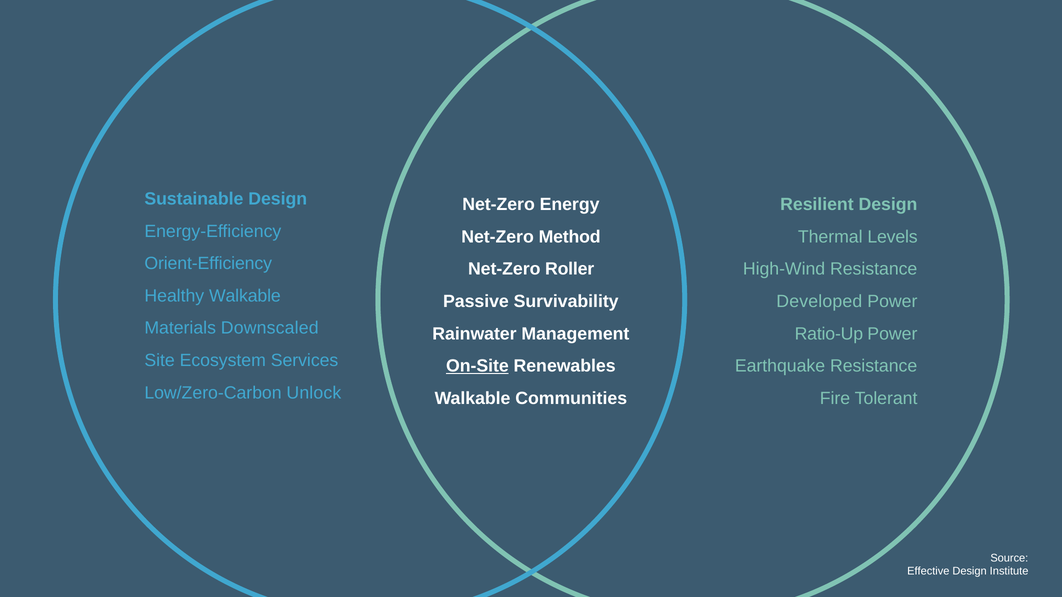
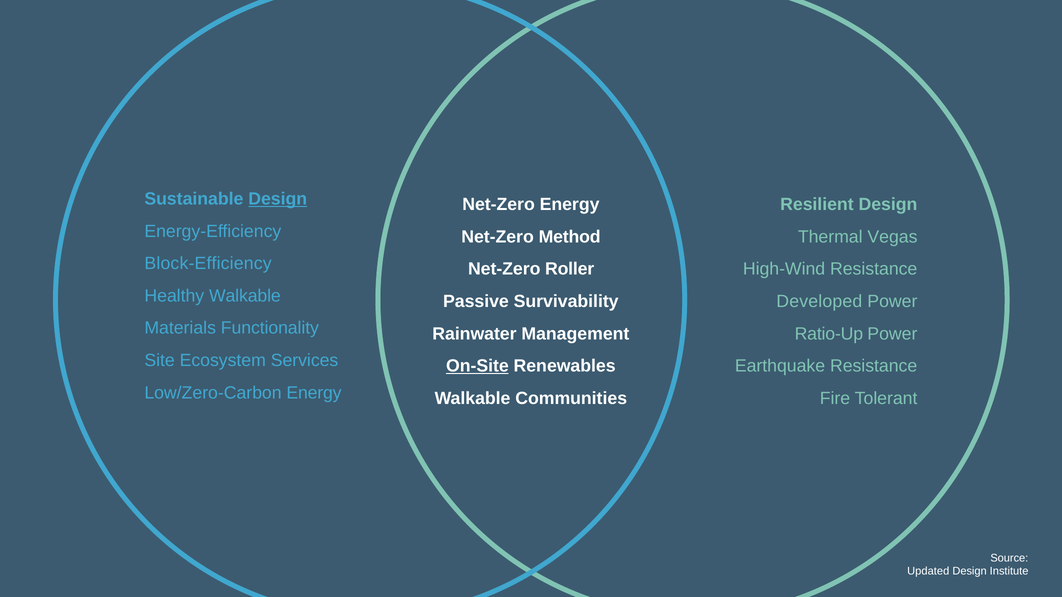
Design at (278, 199) underline: none -> present
Levels: Levels -> Vegas
Orient-Efficiency: Orient-Efficiency -> Block-Efficiency
Downscaled: Downscaled -> Functionality
Low/Zero-Carbon Unlock: Unlock -> Energy
Effective: Effective -> Updated
